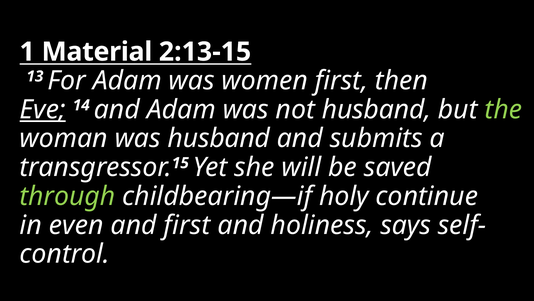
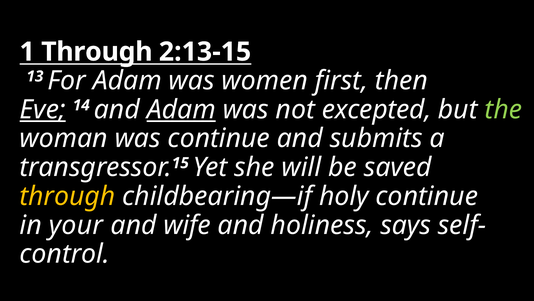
1 Material: Material -> Through
Adam at (181, 109) underline: none -> present
not husband: husband -> excepted
was husband: husband -> continue
through at (67, 196) colour: light green -> yellow
even: even -> your
and first: first -> wife
